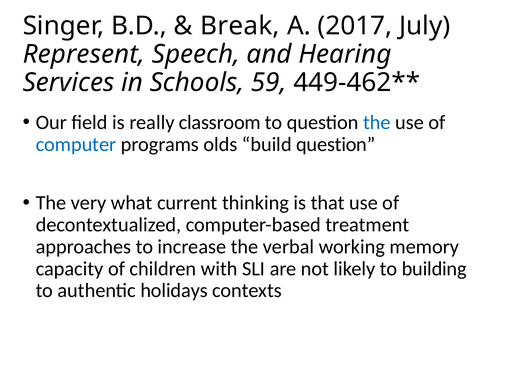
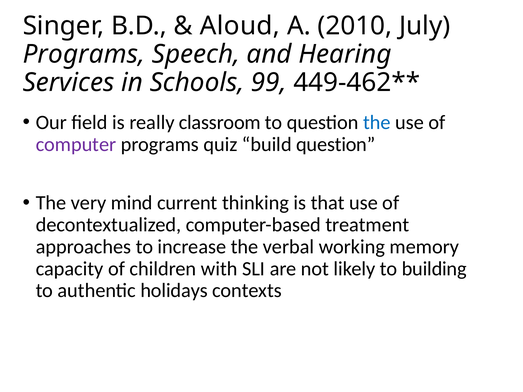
Break: Break -> Aloud
2017: 2017 -> 2010
Represent at (84, 54): Represent -> Programs
59: 59 -> 99
computer colour: blue -> purple
olds: olds -> quiz
what: what -> mind
